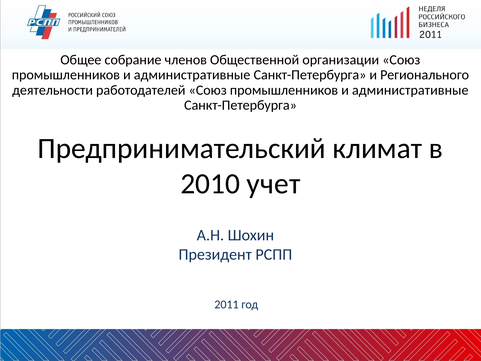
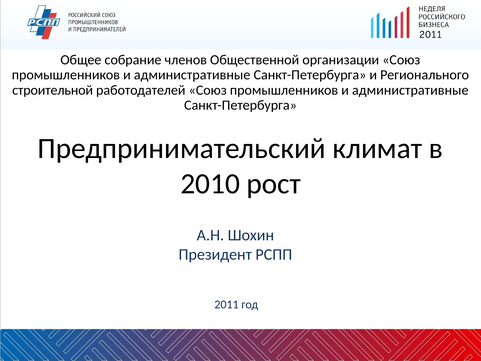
деятельности: деятельности -> строительной
учет: учет -> рост
